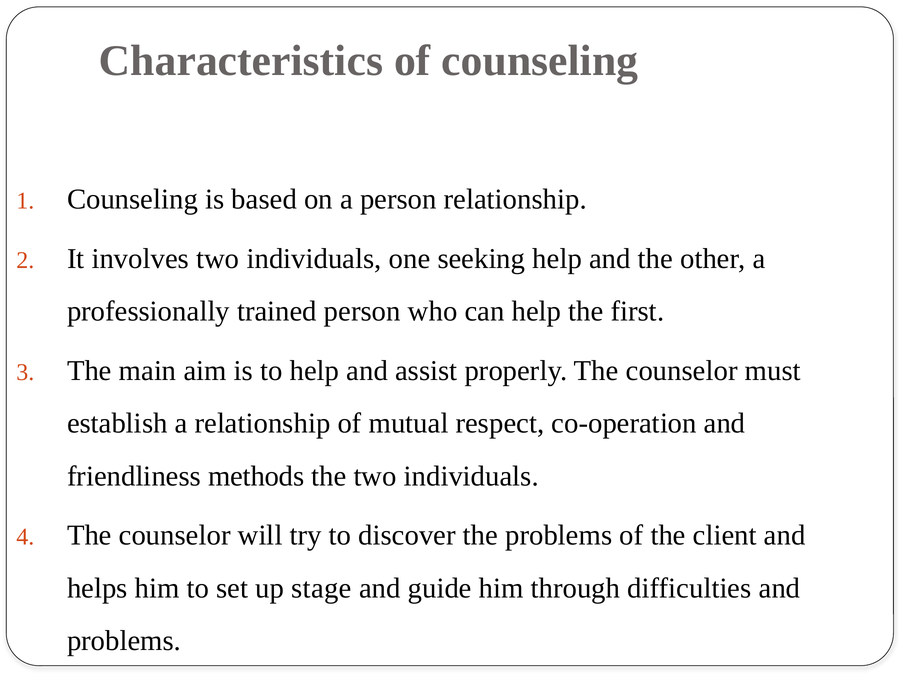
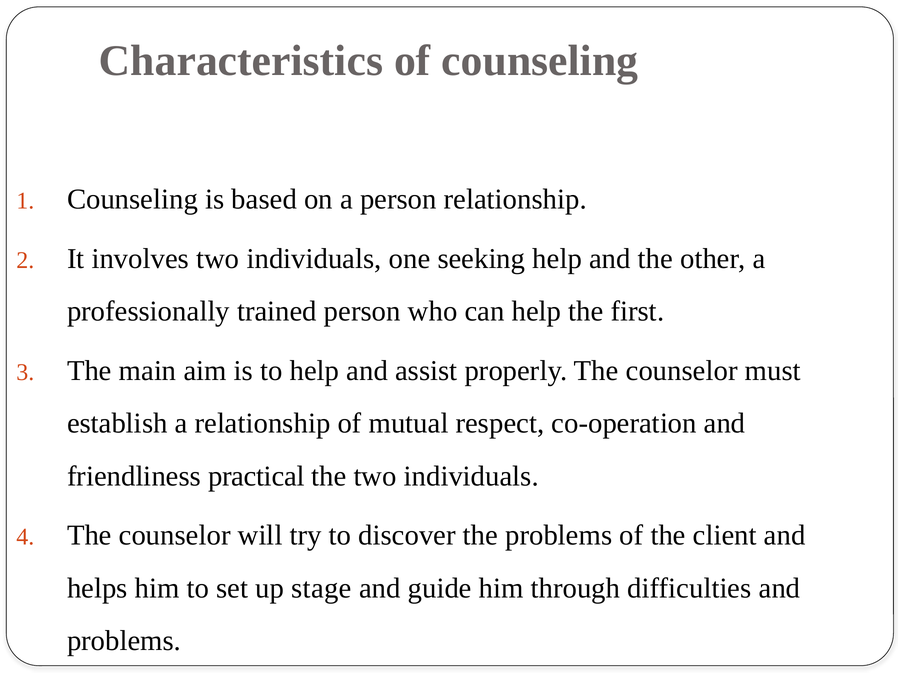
methods: methods -> practical
